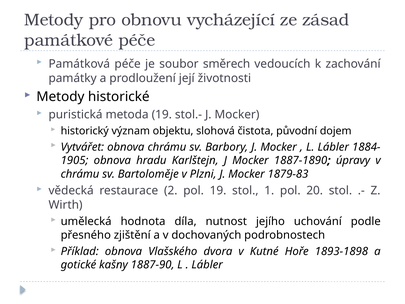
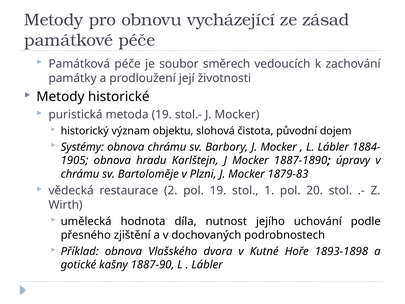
Vytvářet: Vytvářet -> Systémy
